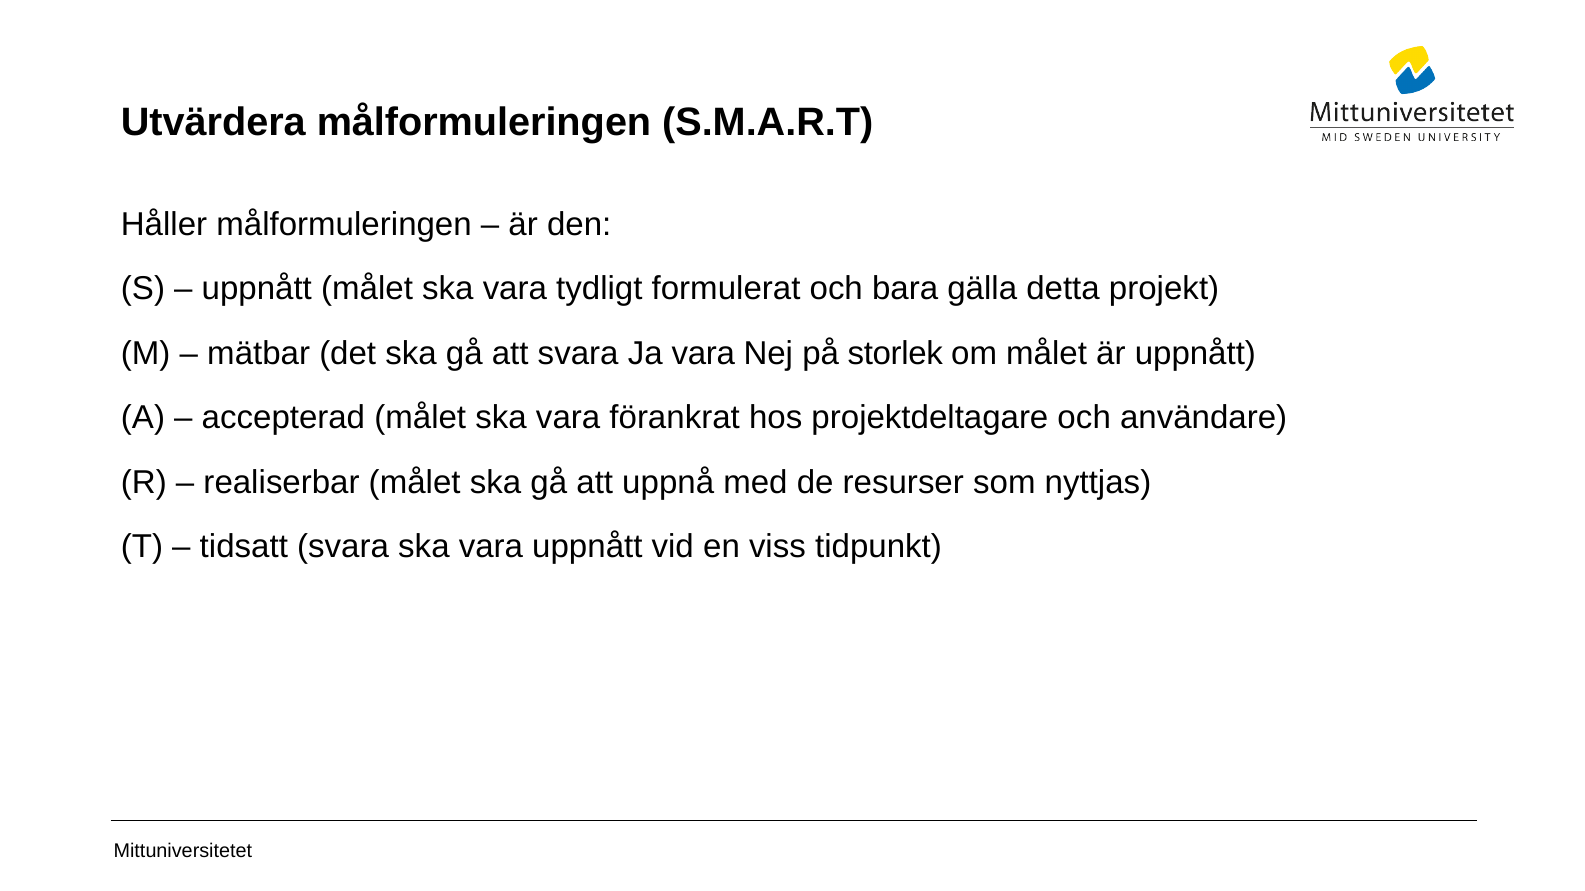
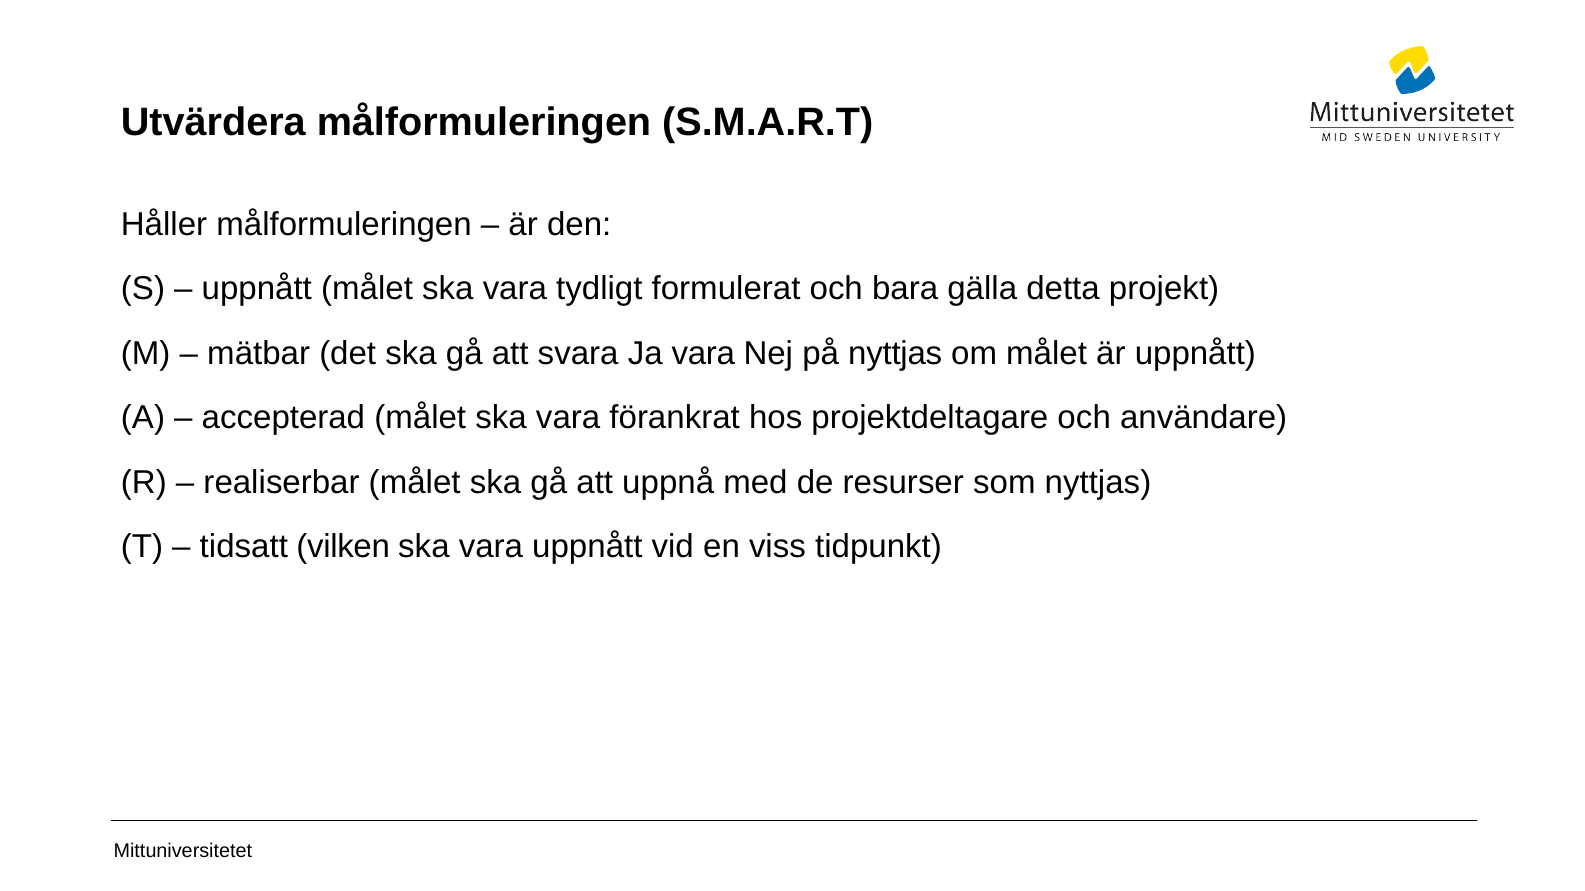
på storlek: storlek -> nyttjas
tidsatt svara: svara -> vilken
